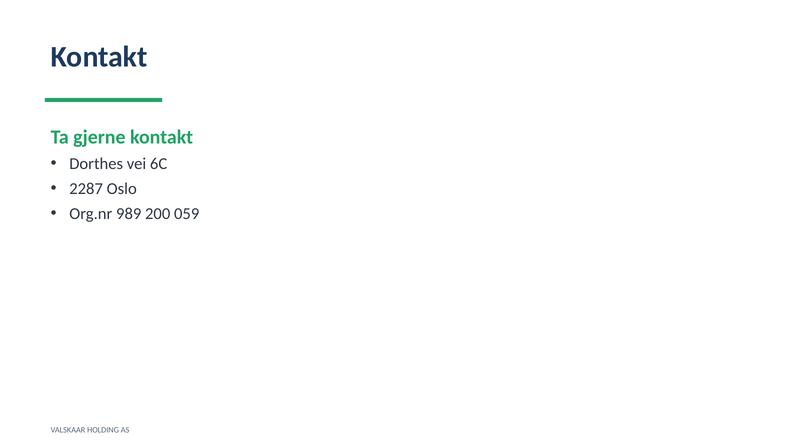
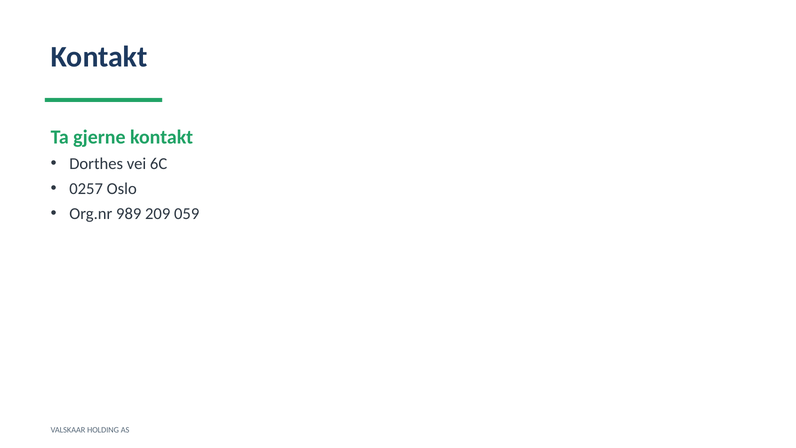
2287: 2287 -> 0257
200: 200 -> 209
